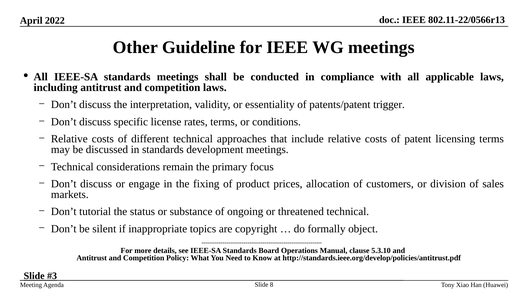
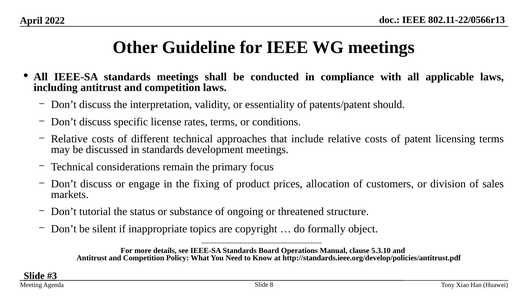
trigger: trigger -> should
threatened technical: technical -> structure
